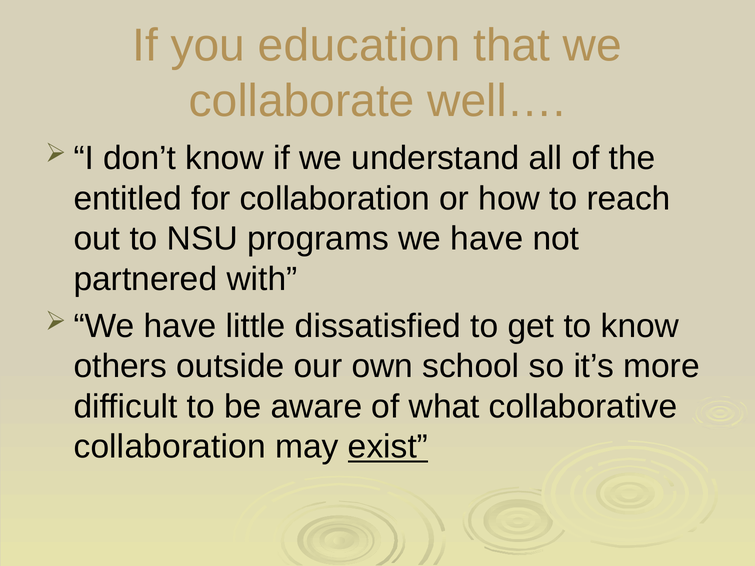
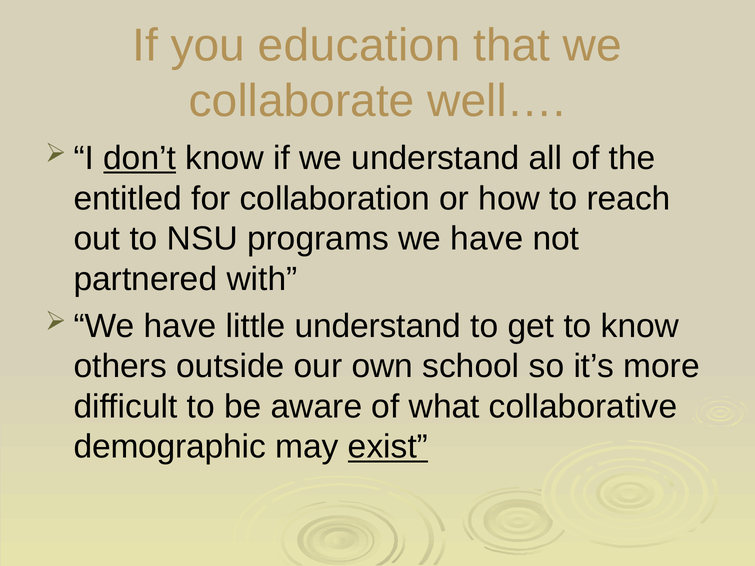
don’t underline: none -> present
little dissatisfied: dissatisfied -> understand
collaboration at (170, 447): collaboration -> demographic
